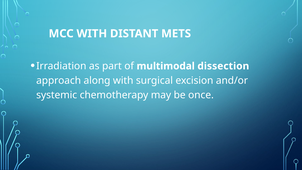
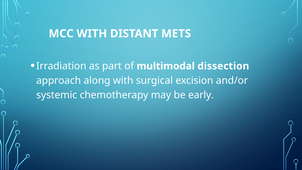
once: once -> early
